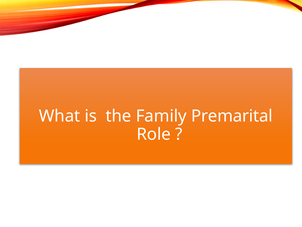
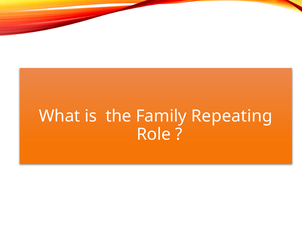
Premarital: Premarital -> Repeating
